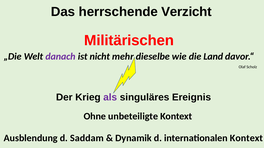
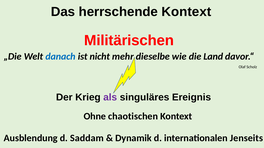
herrschende Verzicht: Verzicht -> Kontext
danach colour: purple -> blue
unbeteiligte: unbeteiligte -> chaotischen
internationalen Kontext: Kontext -> Jenseits
